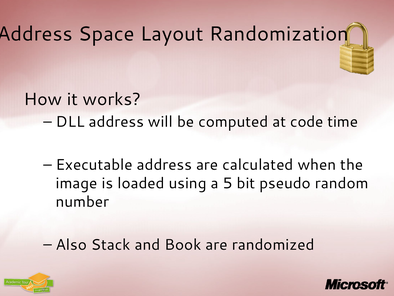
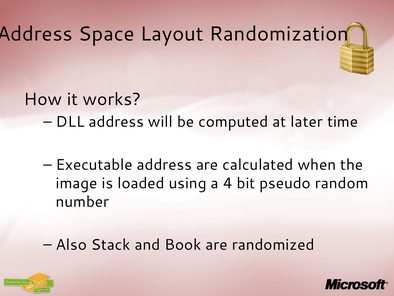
code: code -> later
5: 5 -> 4
